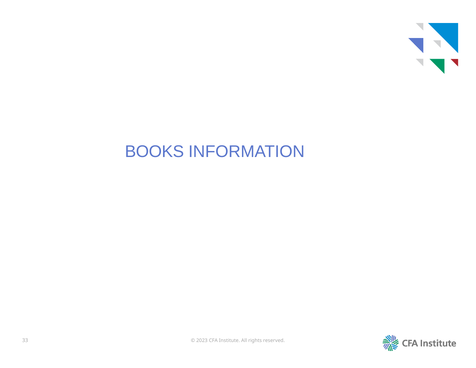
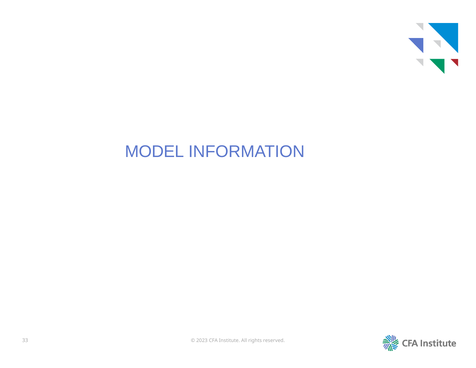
BOOKS: BOOKS -> MODEL
